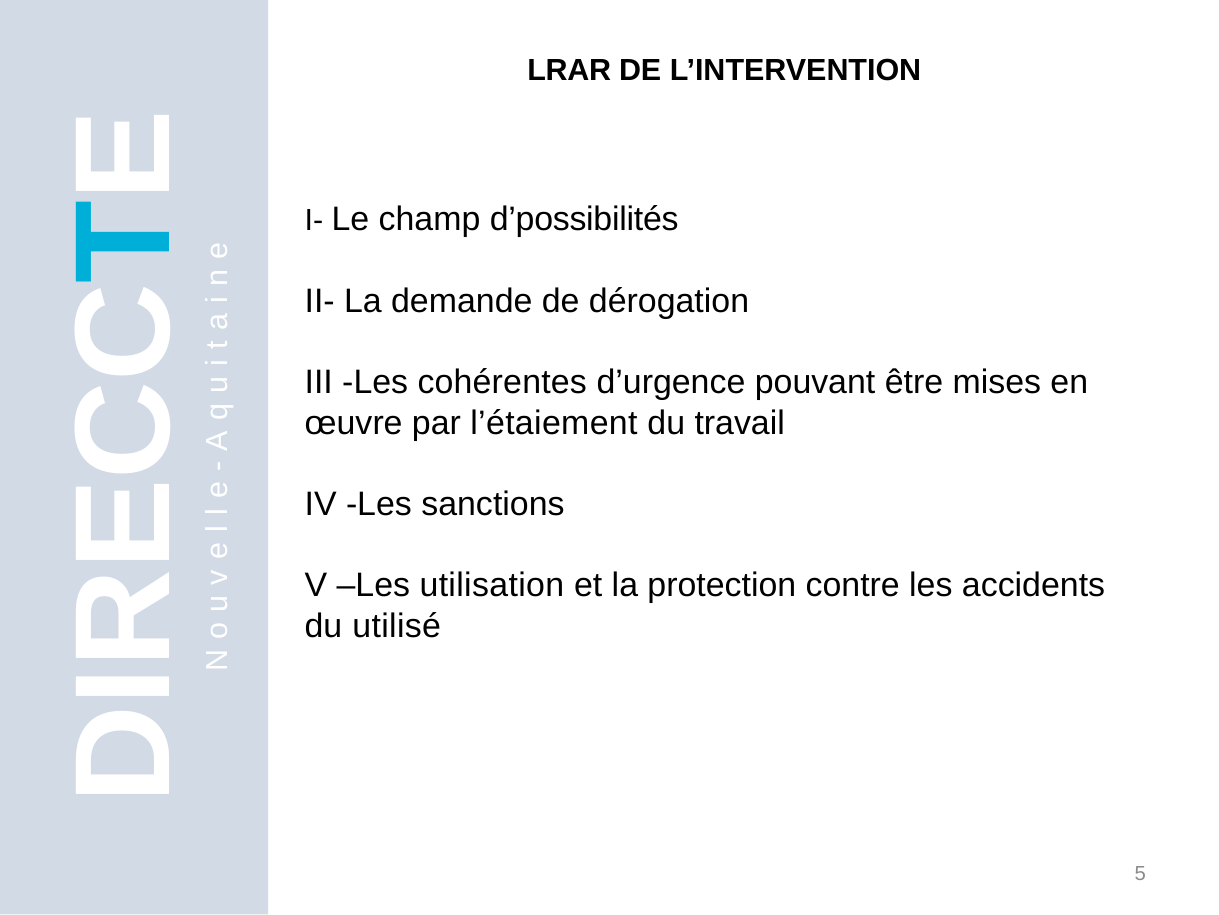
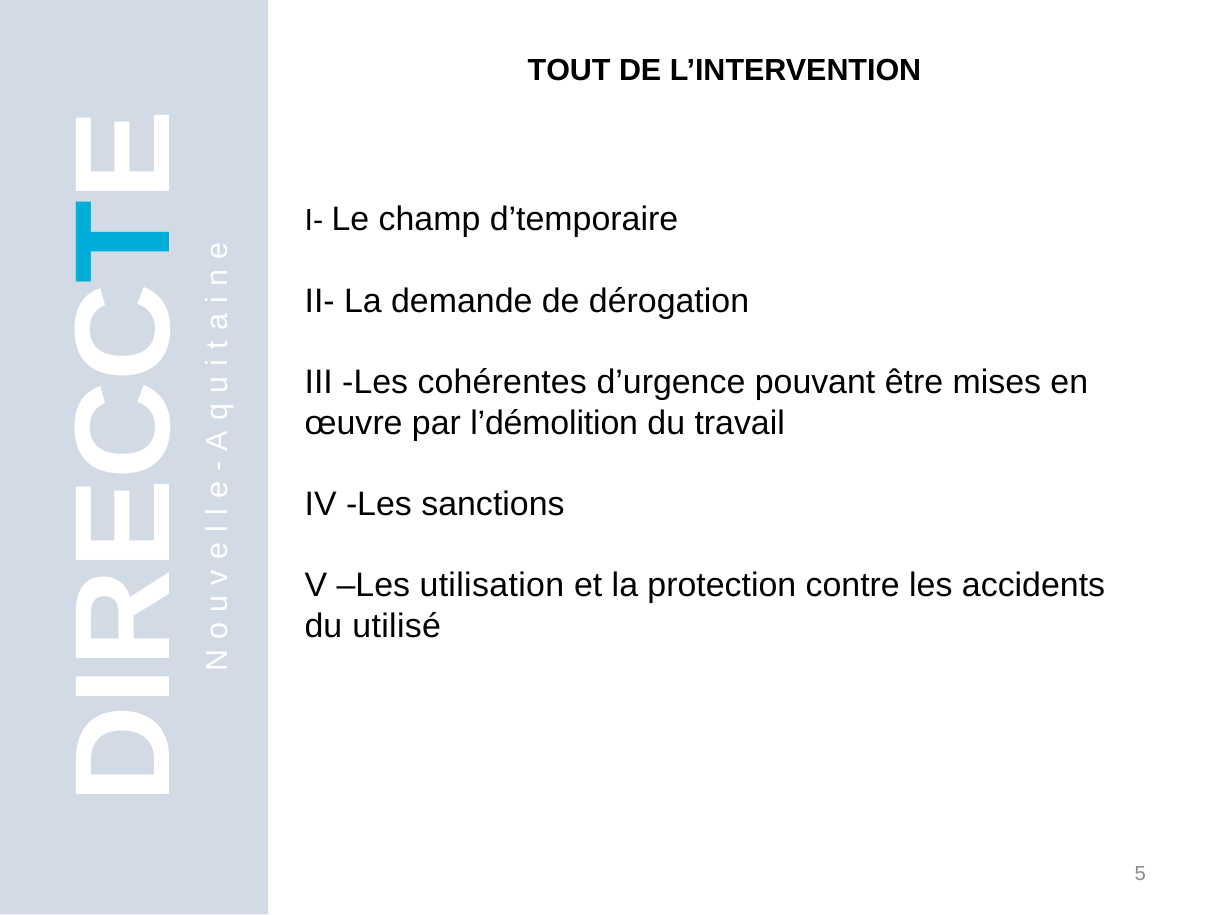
LRAR: LRAR -> TOUT
d’possibilités: d’possibilités -> d’temporaire
l’étaiement: l’étaiement -> l’démolition
